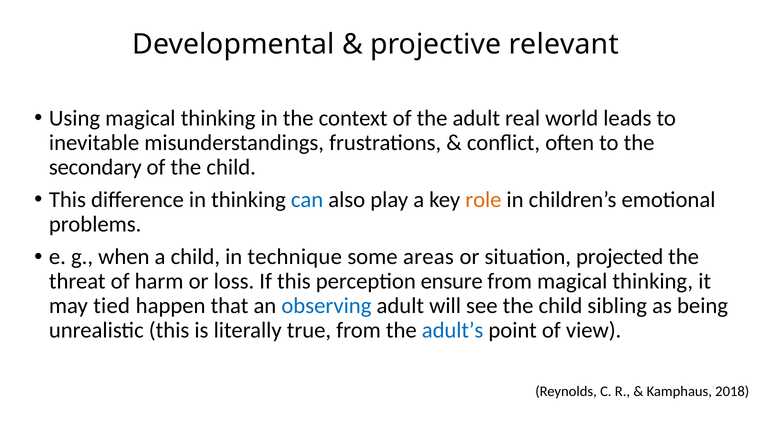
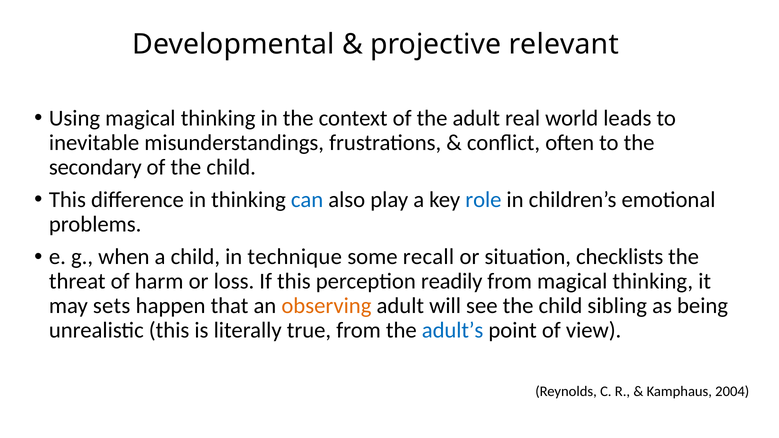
role colour: orange -> blue
areas: areas -> recall
projected: projected -> checklists
ensure: ensure -> readily
tied: tied -> sets
observing colour: blue -> orange
2018: 2018 -> 2004
